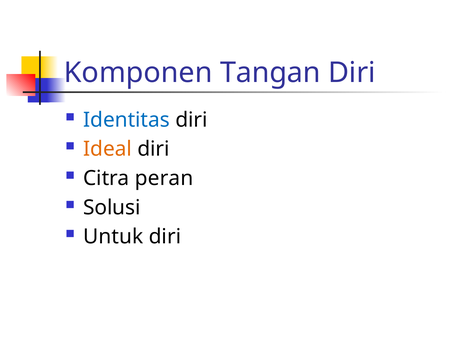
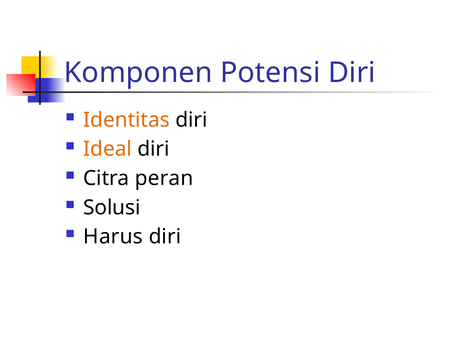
Tangan: Tangan -> Potensi
Identitas colour: blue -> orange
Untuk: Untuk -> Harus
